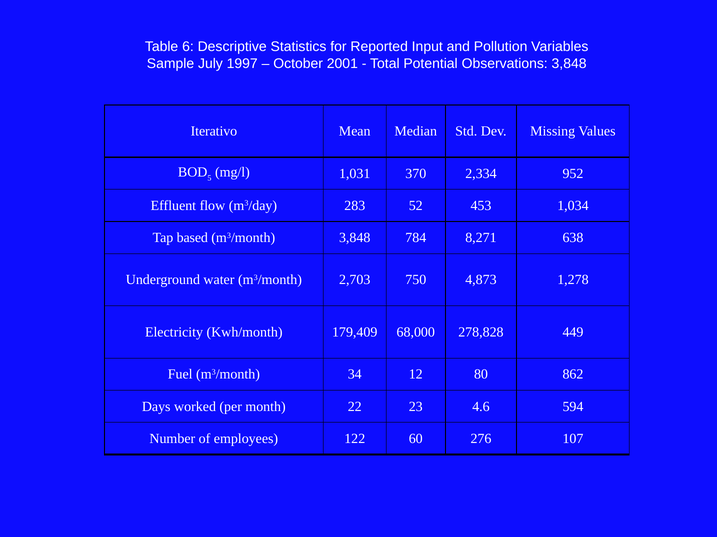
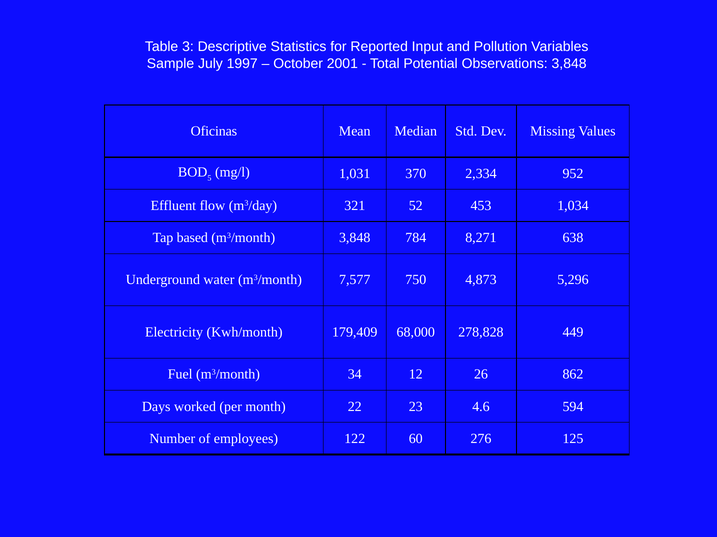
6: 6 -> 3
Iterativo: Iterativo -> Oficinas
283: 283 -> 321
2,703: 2,703 -> 7,577
1,278: 1,278 -> 5,296
80: 80 -> 26
107: 107 -> 125
